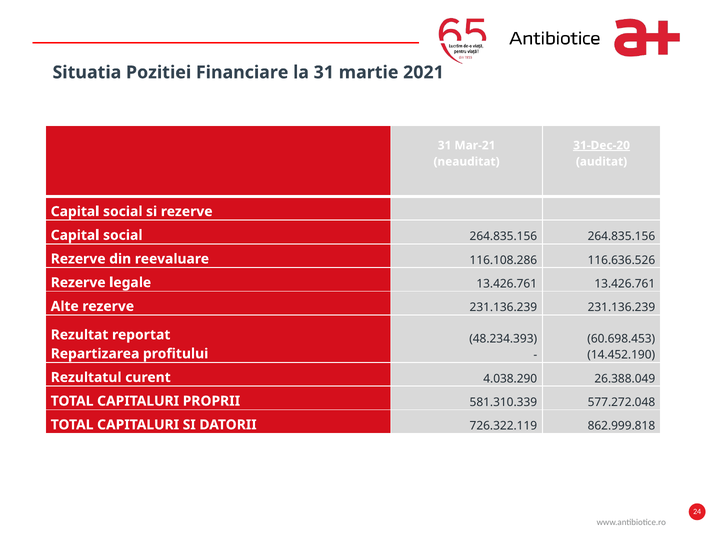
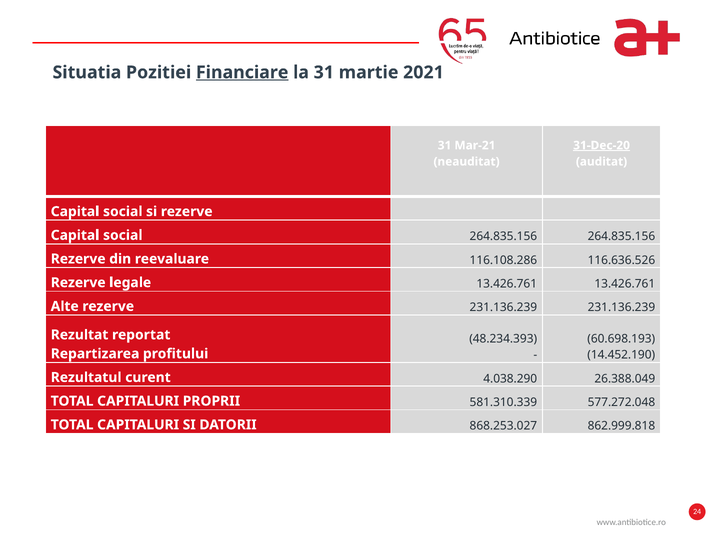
Financiare underline: none -> present
60.698.453: 60.698.453 -> 60.698.193
726.322.119: 726.322.119 -> 868.253.027
